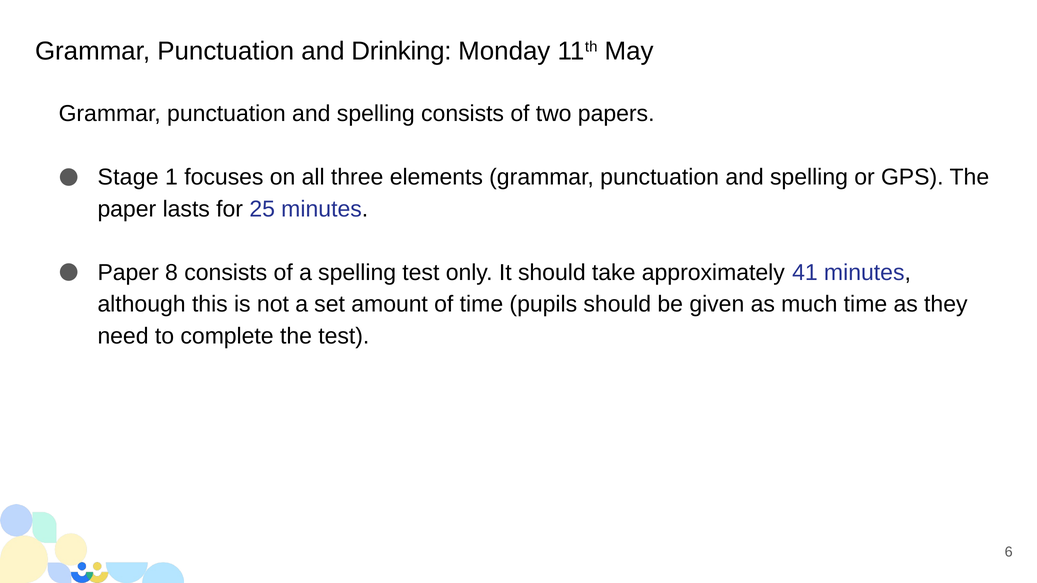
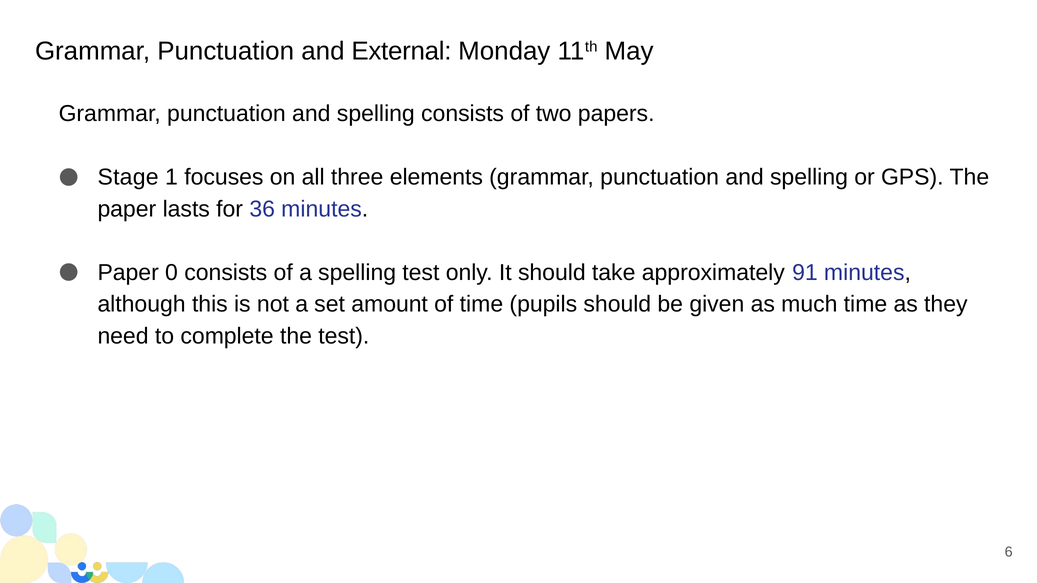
Drinking: Drinking -> External
25: 25 -> 36
8: 8 -> 0
41: 41 -> 91
